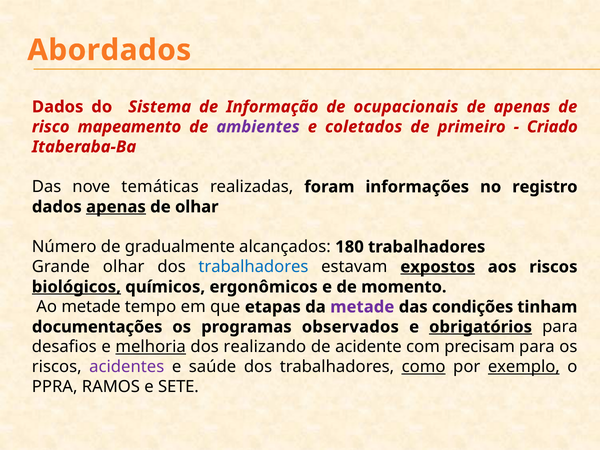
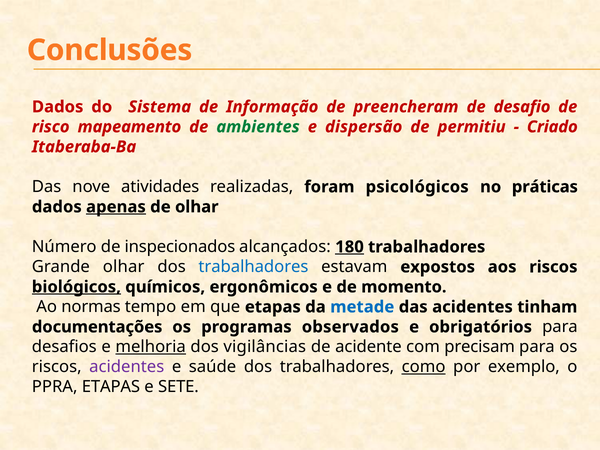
Abordados: Abordados -> Conclusões
ocupacionais: ocupacionais -> preencheram
de apenas: apenas -> desafio
ambientes colour: purple -> green
coletados: coletados -> dispersão
primeiro: primeiro -> permitiu
temáticas: temáticas -> atividades
informações: informações -> psicológicos
registro: registro -> práticas
gradualmente: gradualmente -> inspecionados
180 underline: none -> present
expostos underline: present -> none
Ao metade: metade -> normas
metade at (362, 307) colour: purple -> blue
das condições: condições -> acidentes
obrigatórios underline: present -> none
realizando: realizando -> vigilâncias
exemplo underline: present -> none
PPRA RAMOS: RAMOS -> ETAPAS
